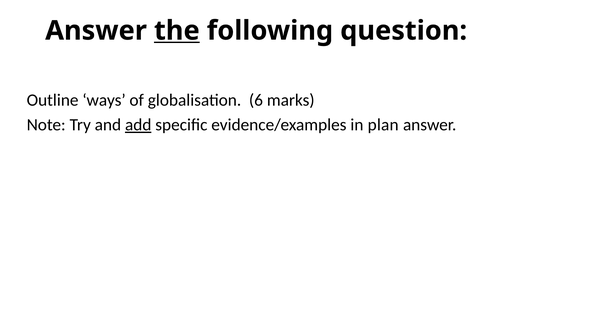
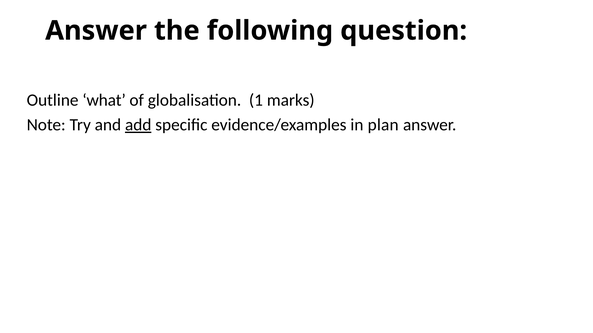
the underline: present -> none
ways: ways -> what
6: 6 -> 1
